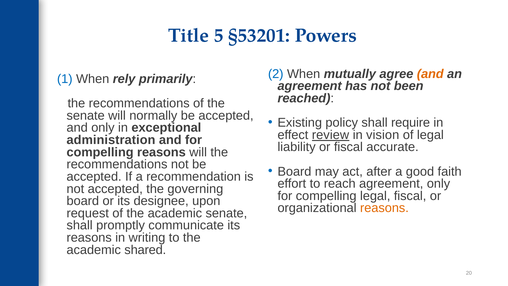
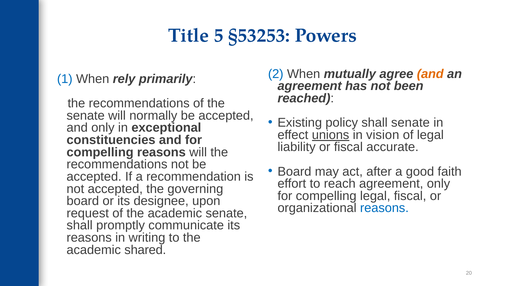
§53201: §53201 -> §53253
shall require: require -> senate
review: review -> unions
administration: administration -> constituencies
reasons at (384, 208) colour: orange -> blue
